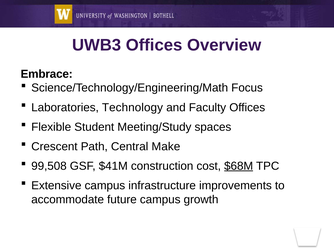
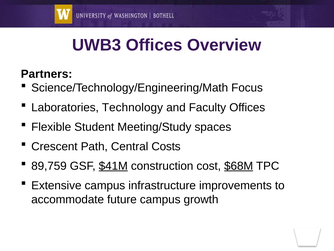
Embrace: Embrace -> Partners
Make: Make -> Costs
99,508: 99,508 -> 89,759
$41M underline: none -> present
